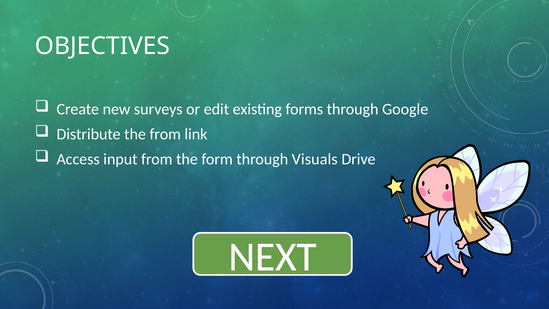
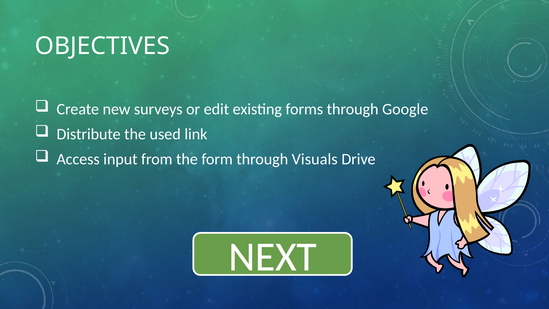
the from: from -> used
